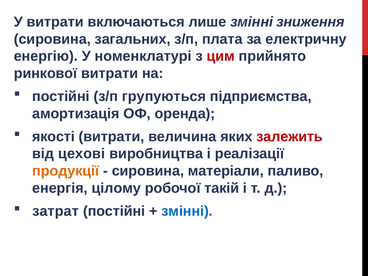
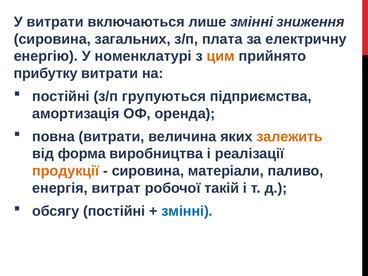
цим colour: red -> orange
ринкової: ринкової -> прибутку
якості: якості -> повна
залежить colour: red -> orange
цехові: цехові -> форма
цілому: цілому -> витрат
затрат: затрат -> обсягу
